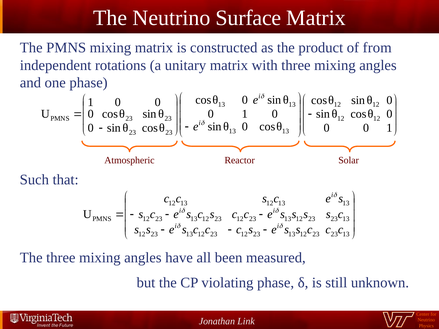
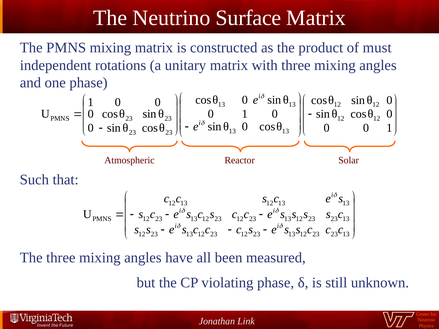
from: from -> must
